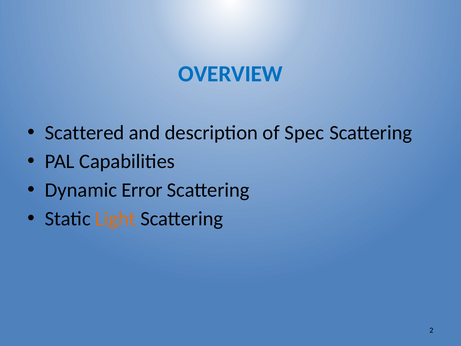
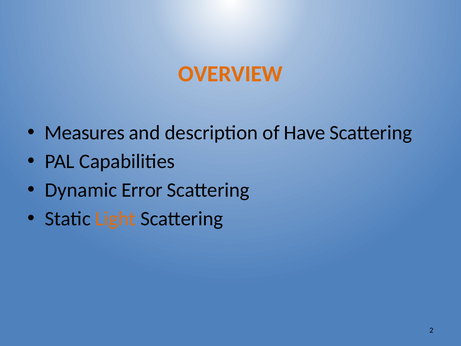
OVERVIEW colour: blue -> orange
Scattered: Scattered -> Measures
Spec: Spec -> Have
